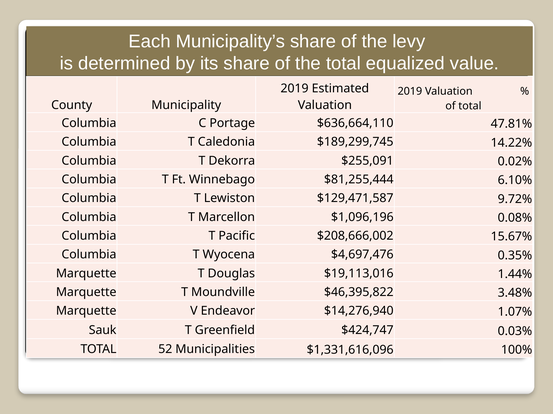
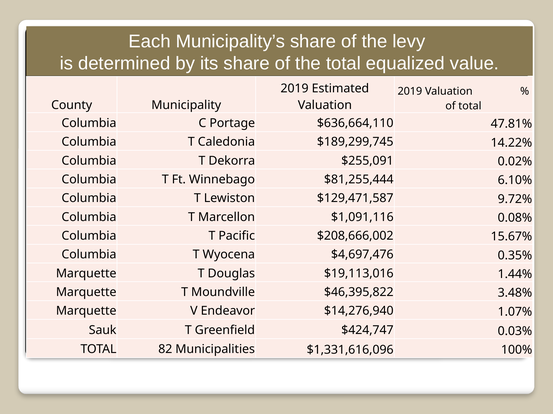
$1,096,196: $1,096,196 -> $1,091,116
52: 52 -> 82
